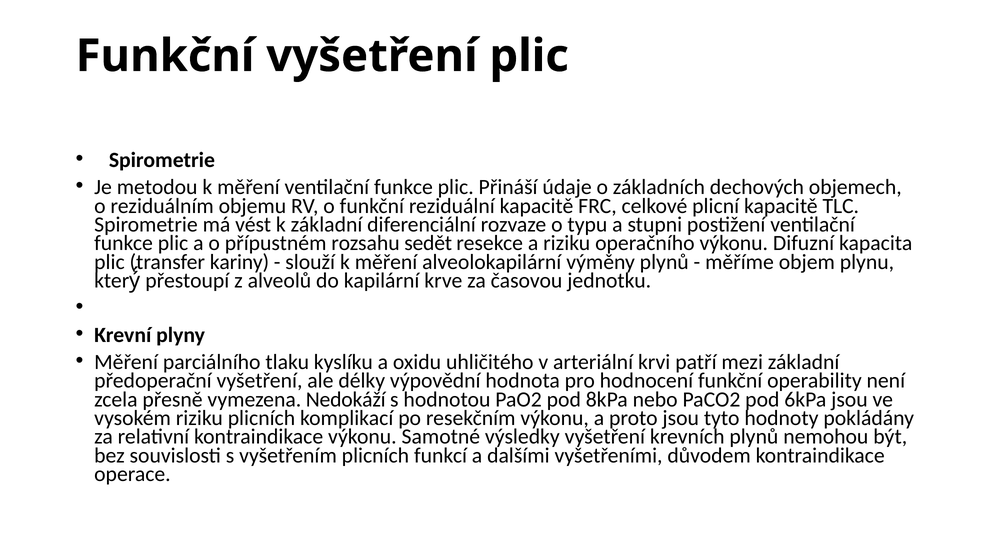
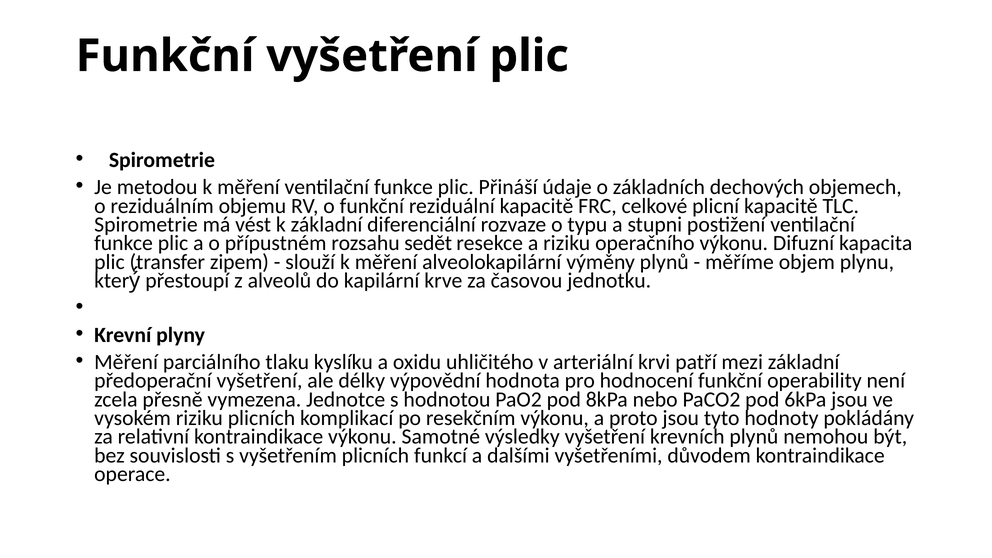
kariny: kariny -> zipem
Nedokáží: Nedokáží -> Jednotce
